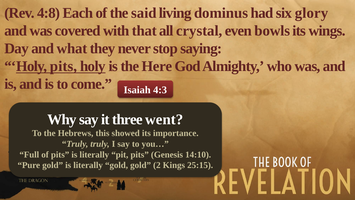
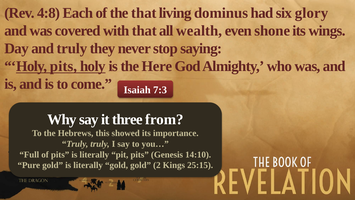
the said: said -> that
crystal: crystal -> wealth
bowls: bowls -> shone
and what: what -> truly
4:3: 4:3 -> 7:3
went: went -> from
